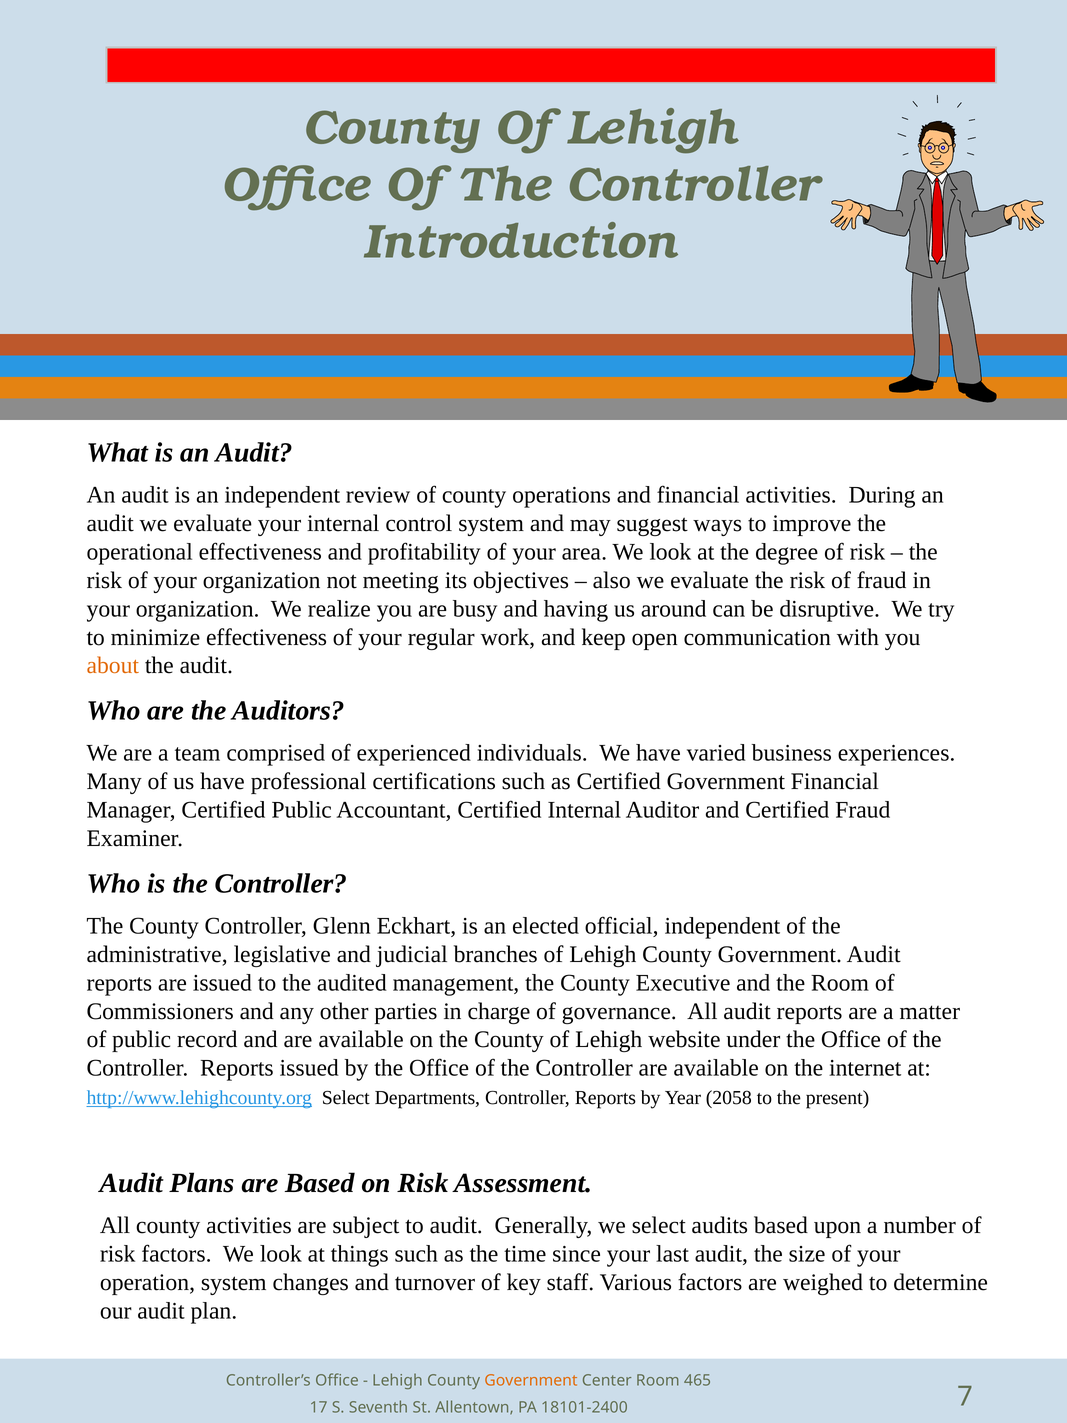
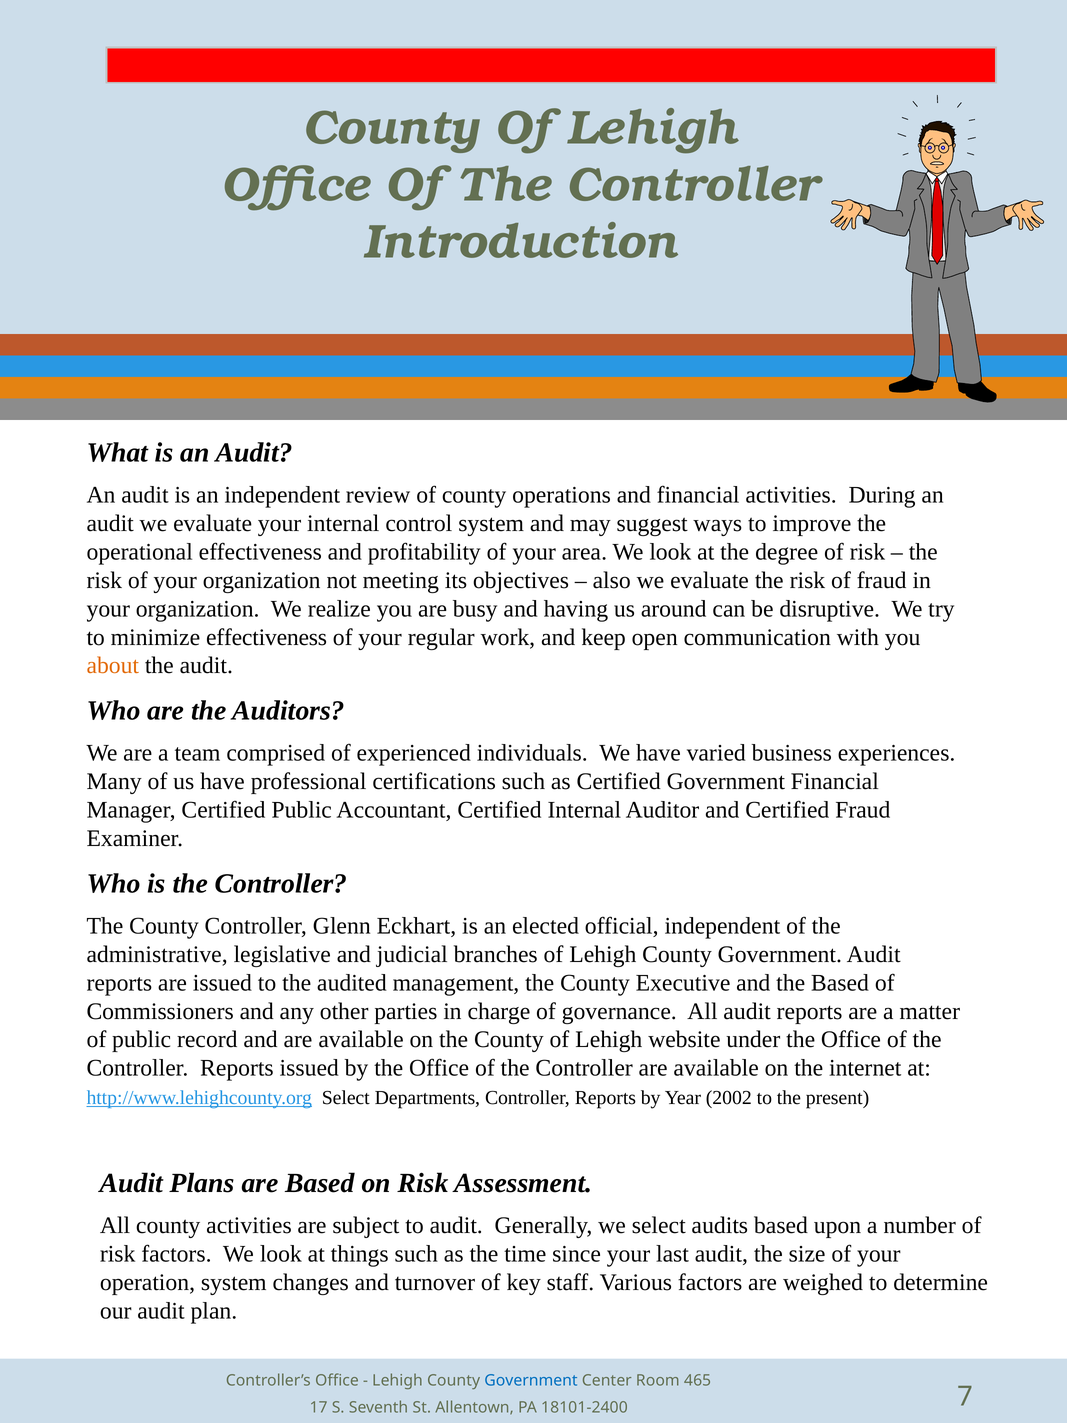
the Room: Room -> Based
2058: 2058 -> 2002
Government at (531, 1380) colour: orange -> blue
